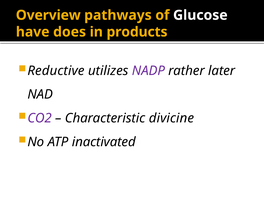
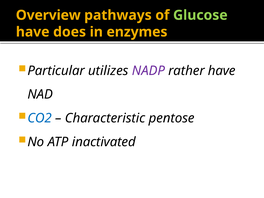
Glucose colour: white -> light green
products: products -> enzymes
Reductive: Reductive -> Particular
rather later: later -> have
CO2 colour: purple -> blue
divicine: divicine -> pentose
